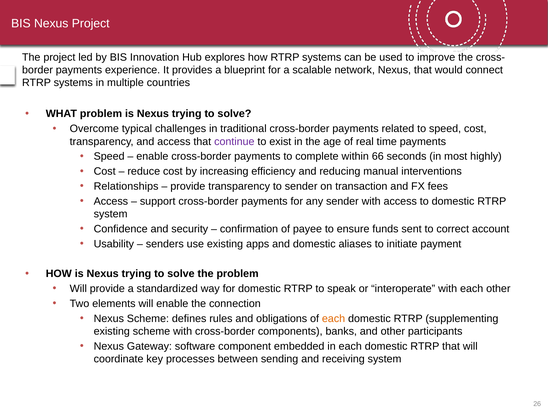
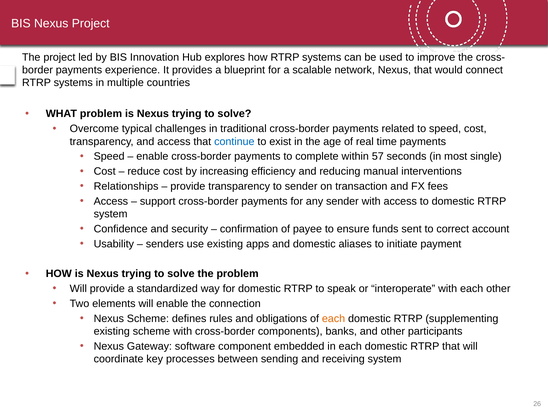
continue colour: purple -> blue
66: 66 -> 57
highly: highly -> single
